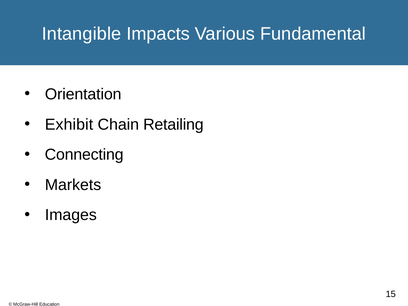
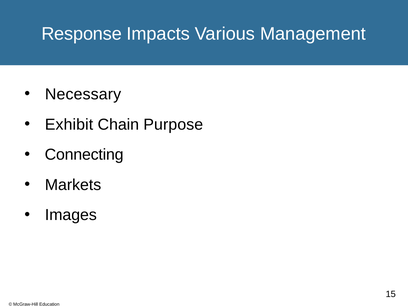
Intangible: Intangible -> Response
Fundamental: Fundamental -> Management
Orientation: Orientation -> Necessary
Retailing: Retailing -> Purpose
